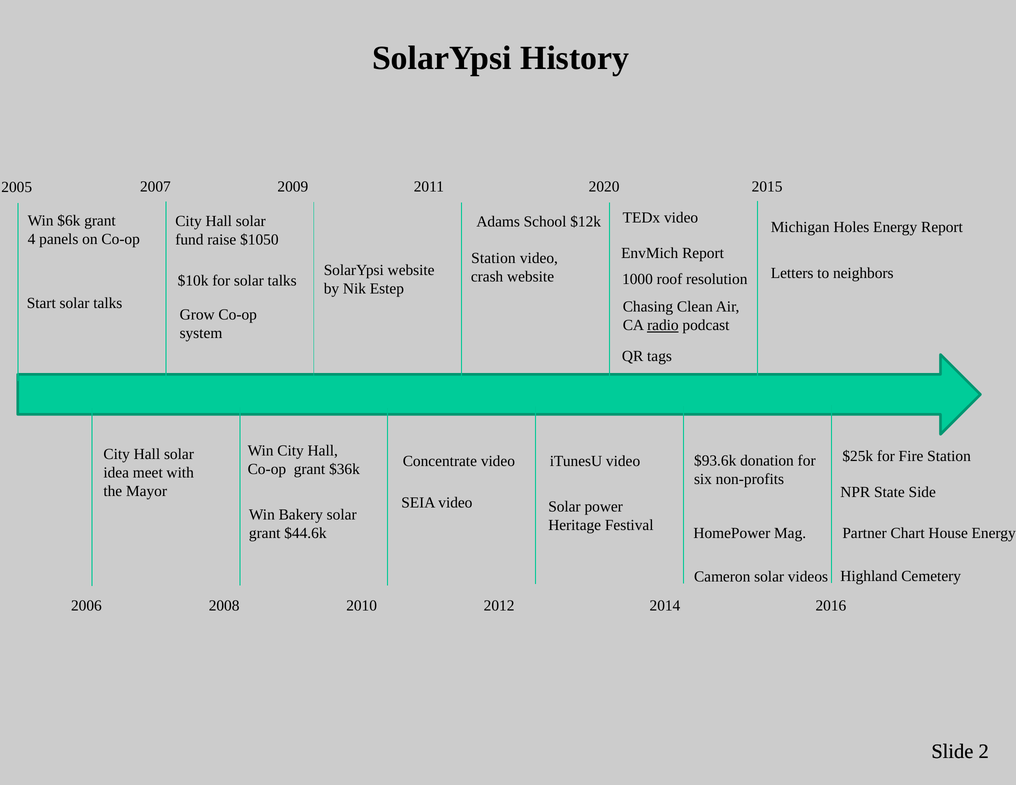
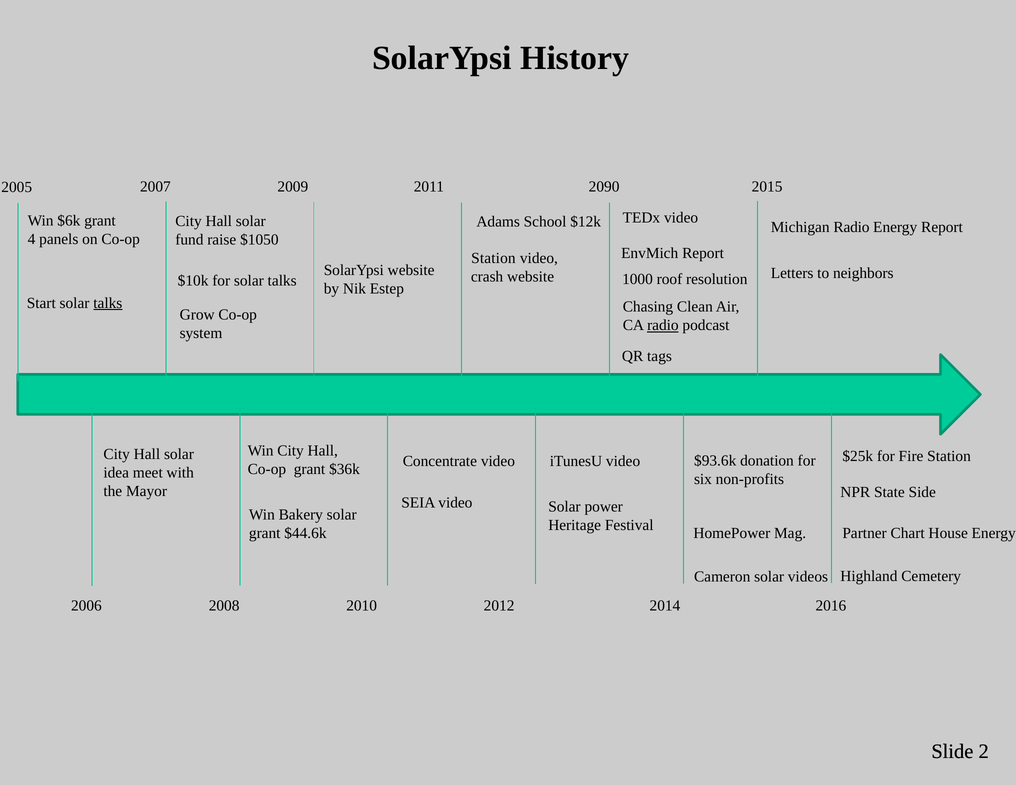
2020: 2020 -> 2090
Michigan Holes: Holes -> Radio
talks at (108, 303) underline: none -> present
